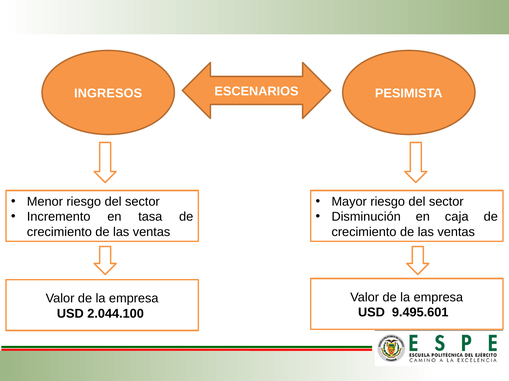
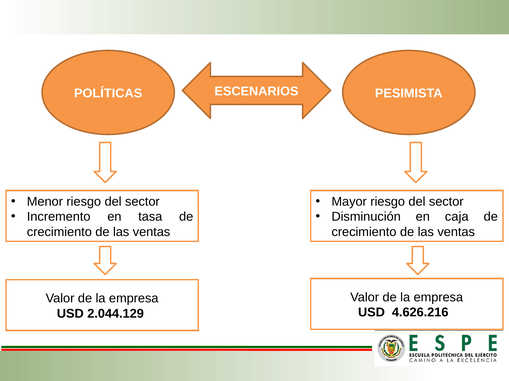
INGRESOS: INGRESOS -> POLÍTICAS
9.495.601: 9.495.601 -> 4.626.216
2.044.100: 2.044.100 -> 2.044.129
